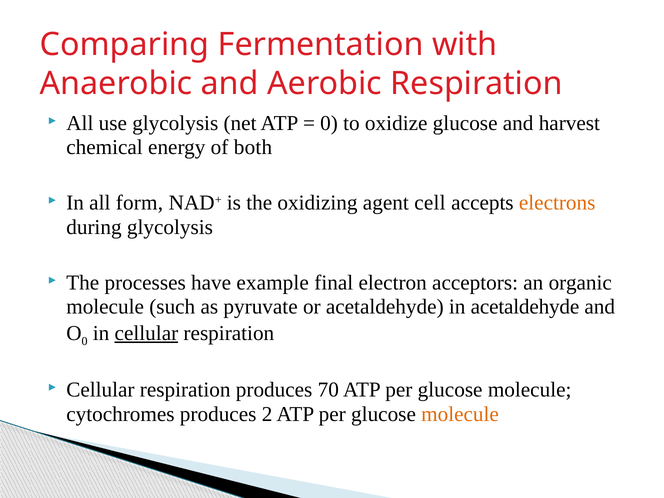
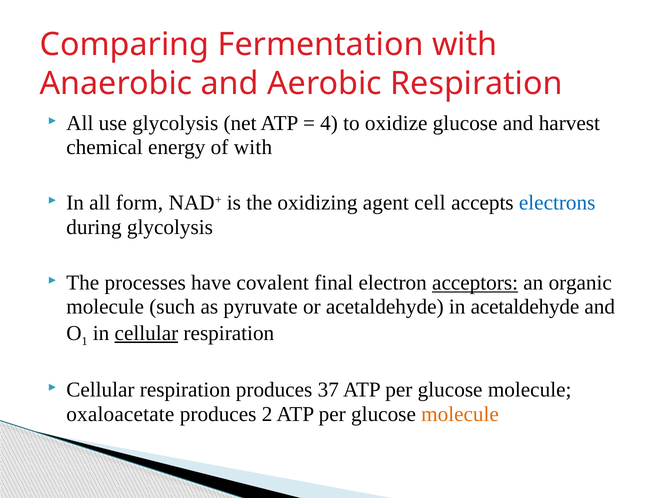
0 at (329, 123): 0 -> 4
of both: both -> with
electrons colour: orange -> blue
example: example -> covalent
acceptors underline: none -> present
0 at (85, 341): 0 -> 1
70: 70 -> 37
cytochromes: cytochromes -> oxaloacetate
